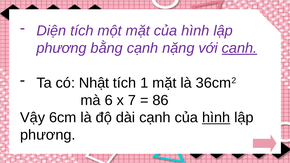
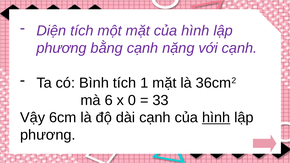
cạnh at (239, 48) underline: present -> none
Nhật: Nhật -> Bình
7: 7 -> 0
86: 86 -> 33
